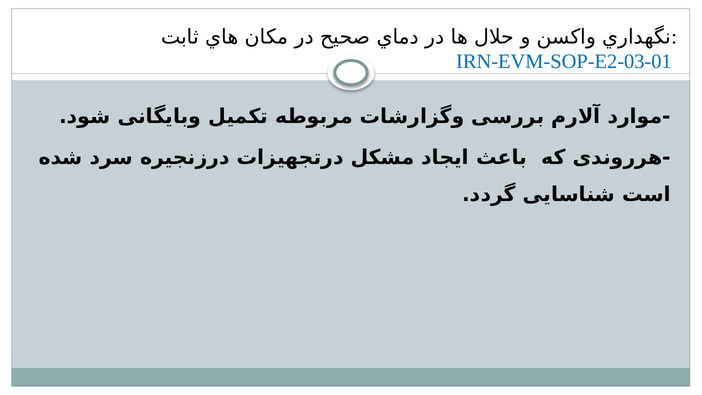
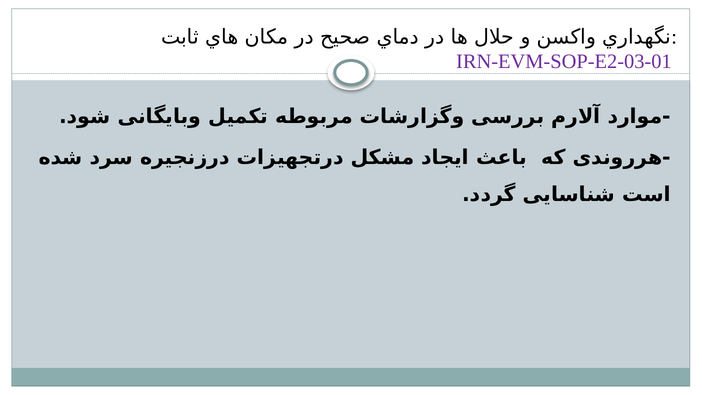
IRN-EVM-SOP-E2-03-01 colour: blue -> purple
